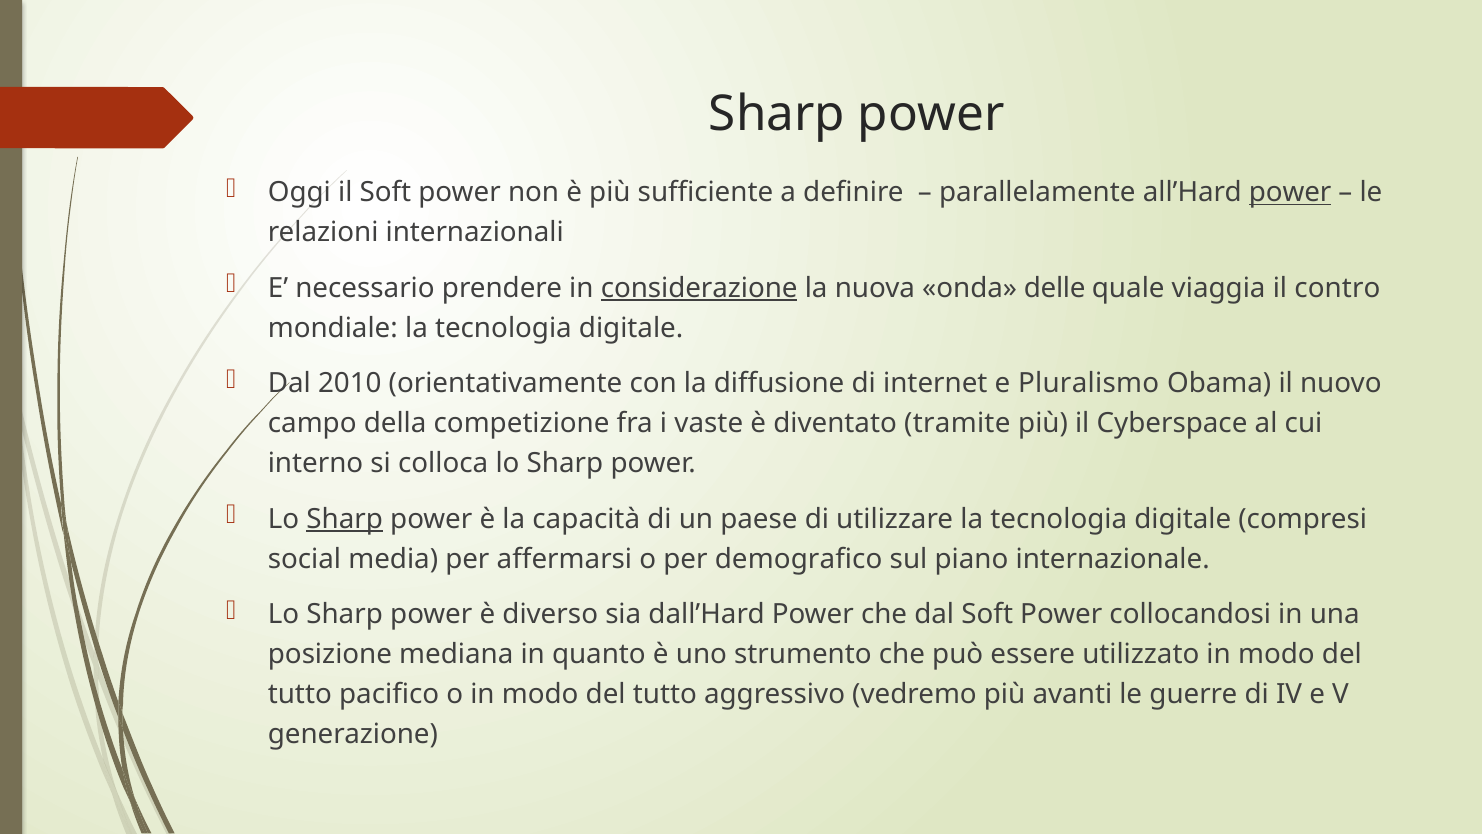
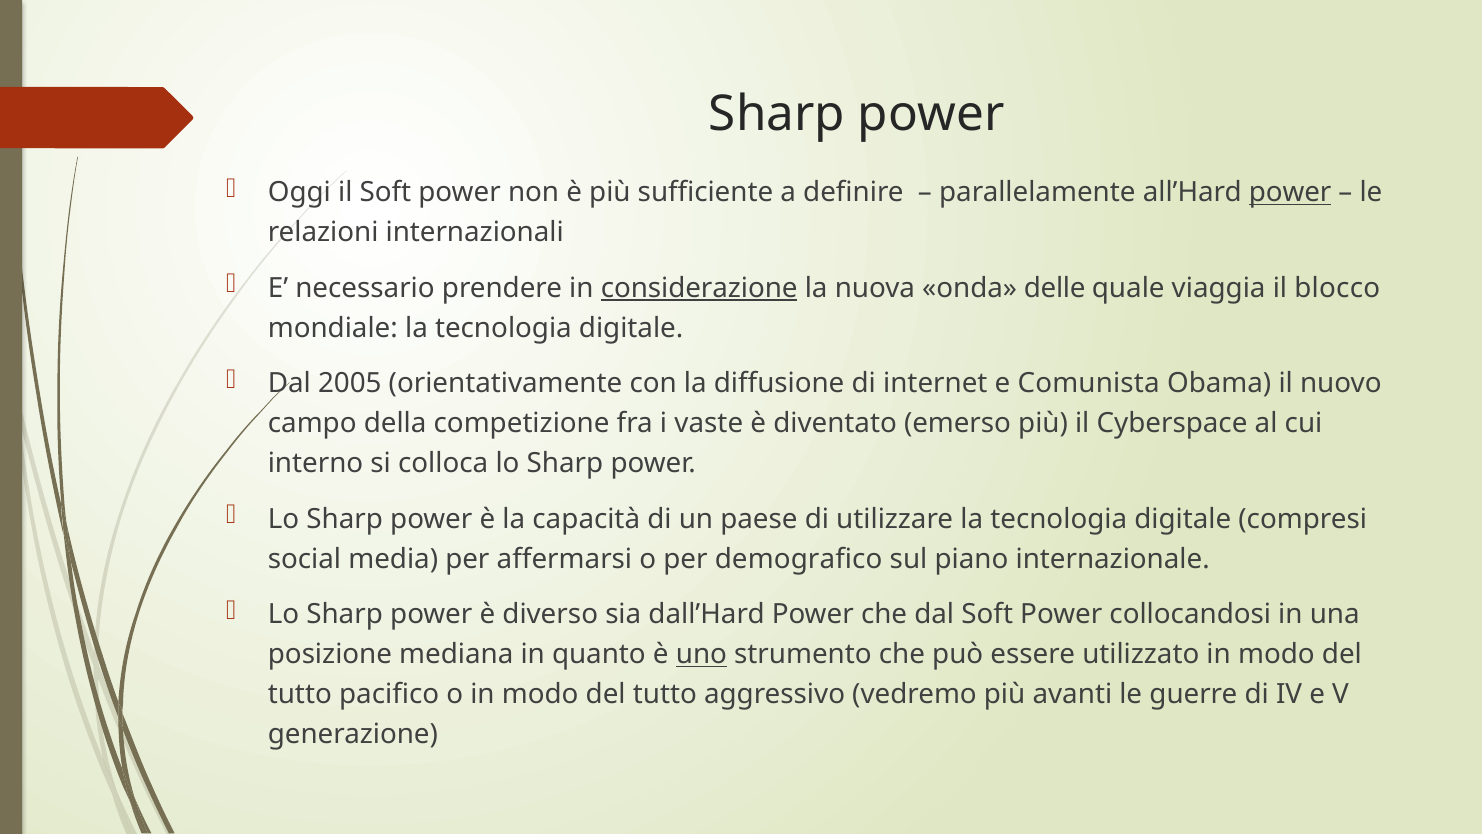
contro: contro -> blocco
2010: 2010 -> 2005
Pluralismo: Pluralismo -> Comunista
tramite: tramite -> emerso
Sharp at (345, 519) underline: present -> none
uno underline: none -> present
